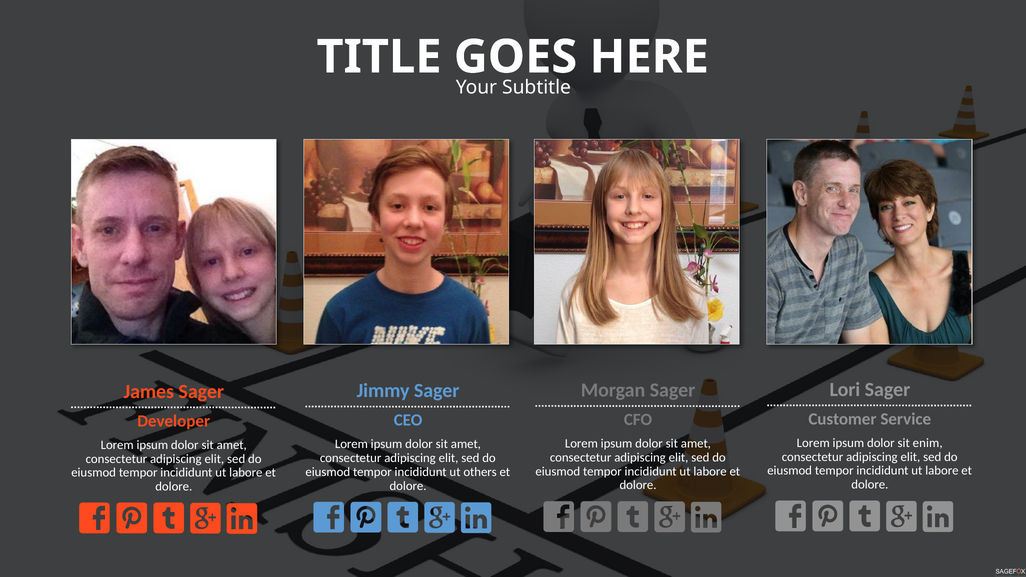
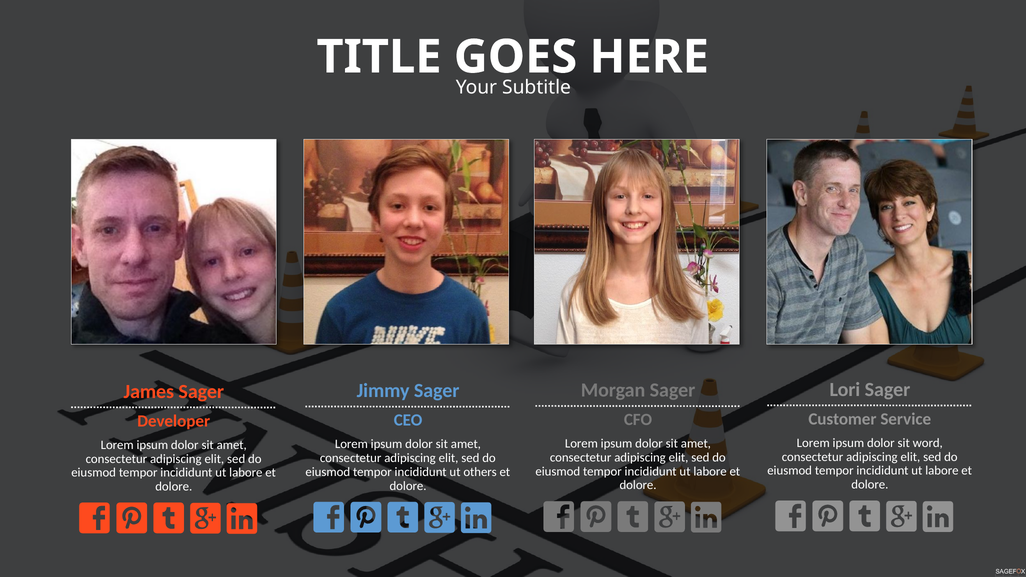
enim: enim -> word
